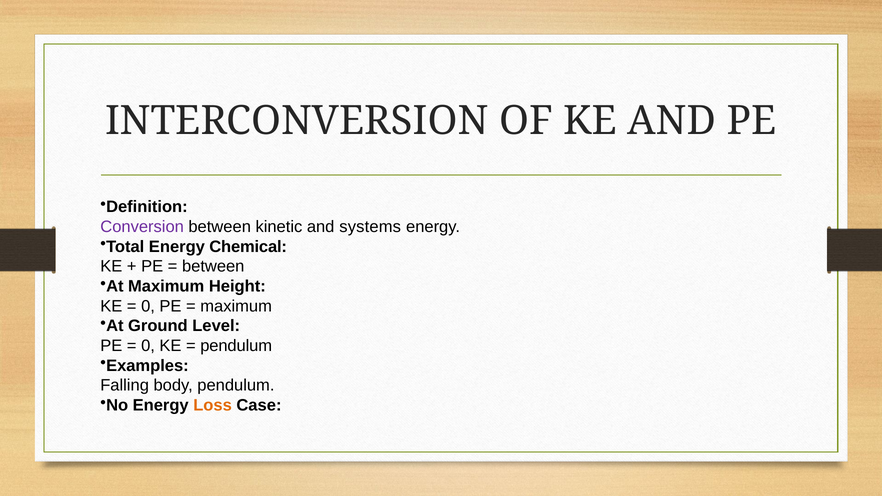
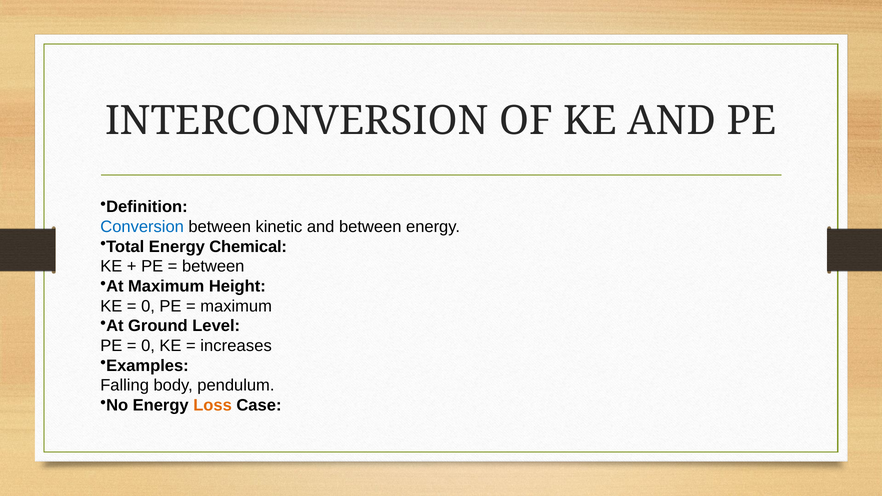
Conversion colour: purple -> blue
and systems: systems -> between
pendulum at (236, 346): pendulum -> increases
